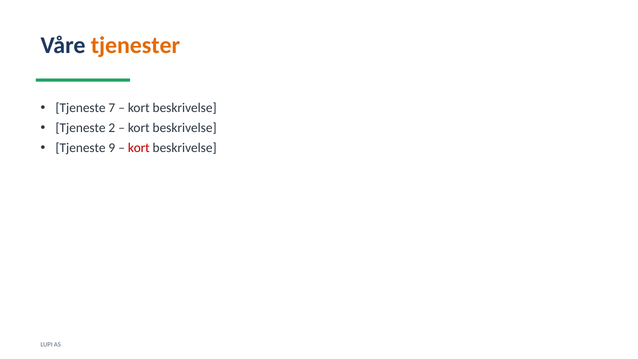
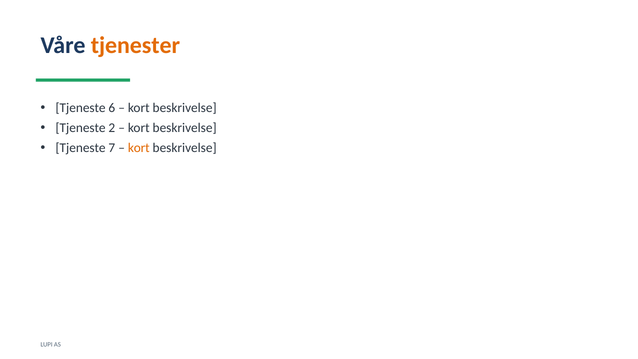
7: 7 -> 6
9: 9 -> 7
kort at (139, 148) colour: red -> orange
